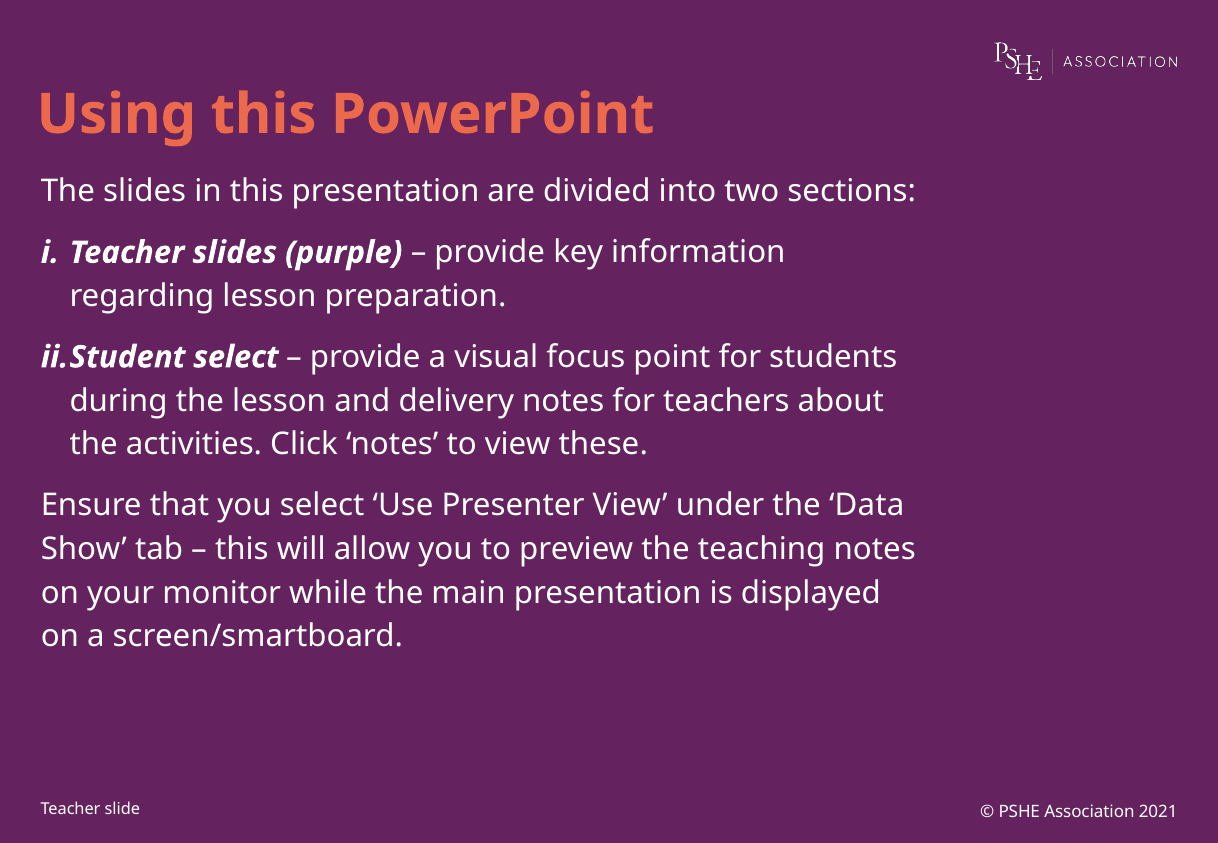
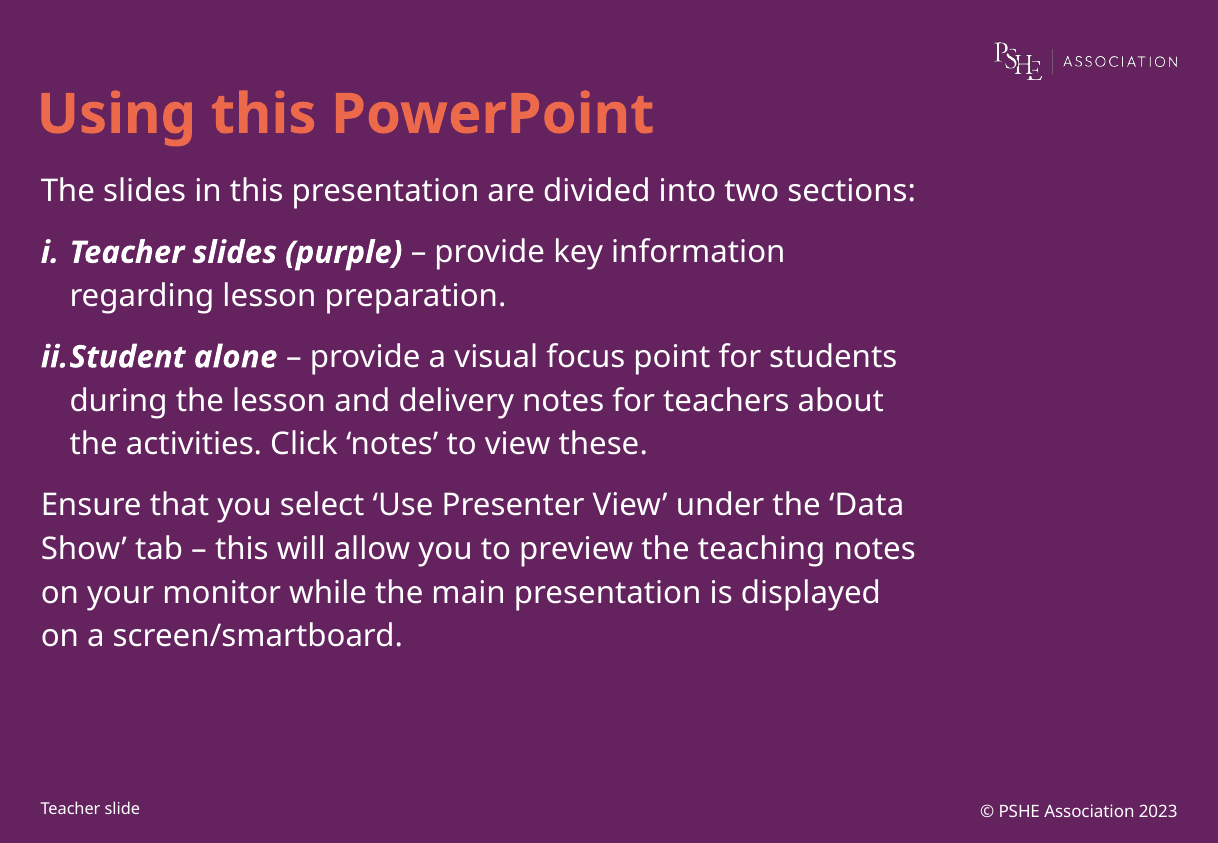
select at (236, 357): select -> alone
2021: 2021 -> 2023
